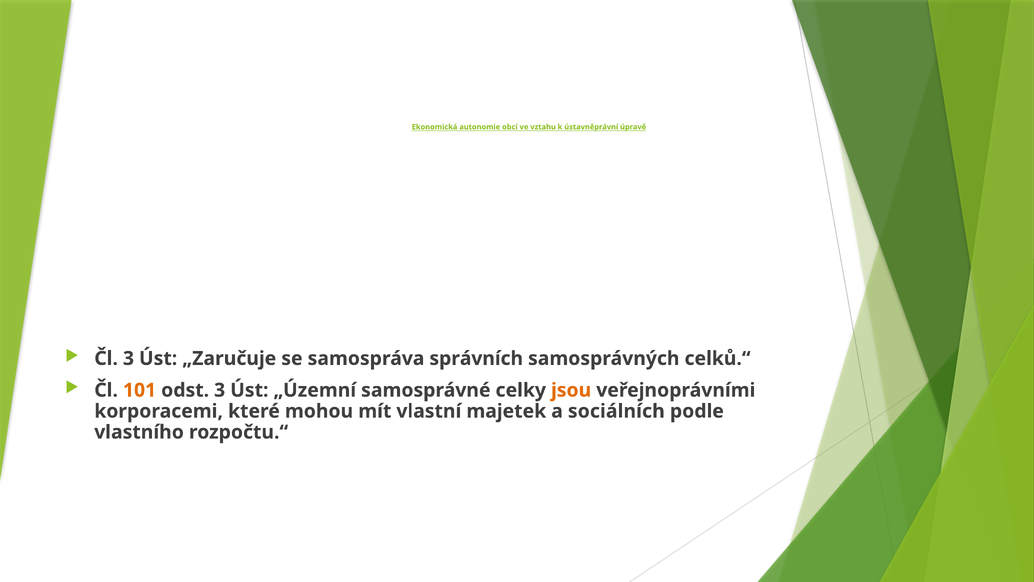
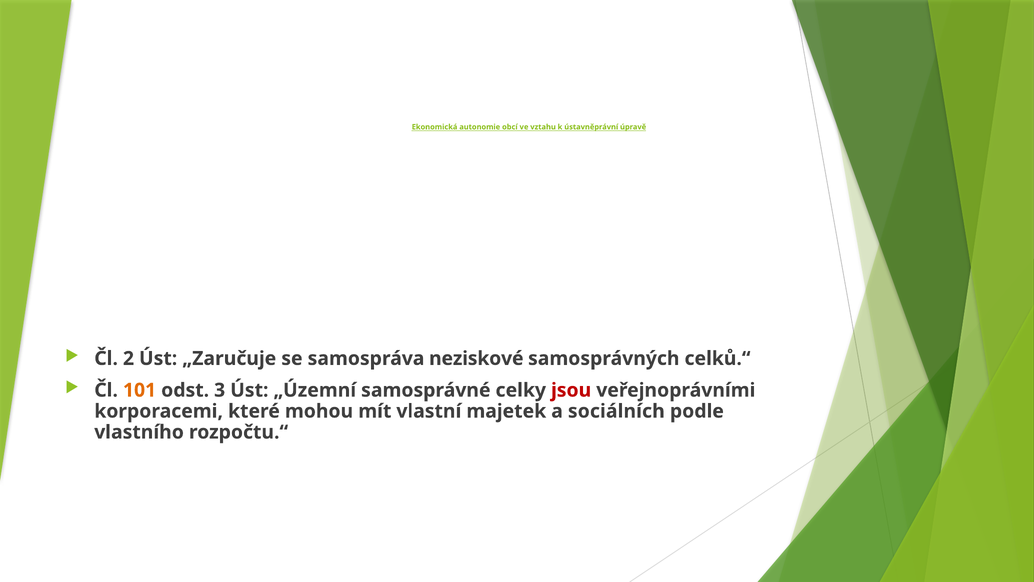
Čl 3: 3 -> 2
správních: správních -> neziskové
jsou colour: orange -> red
